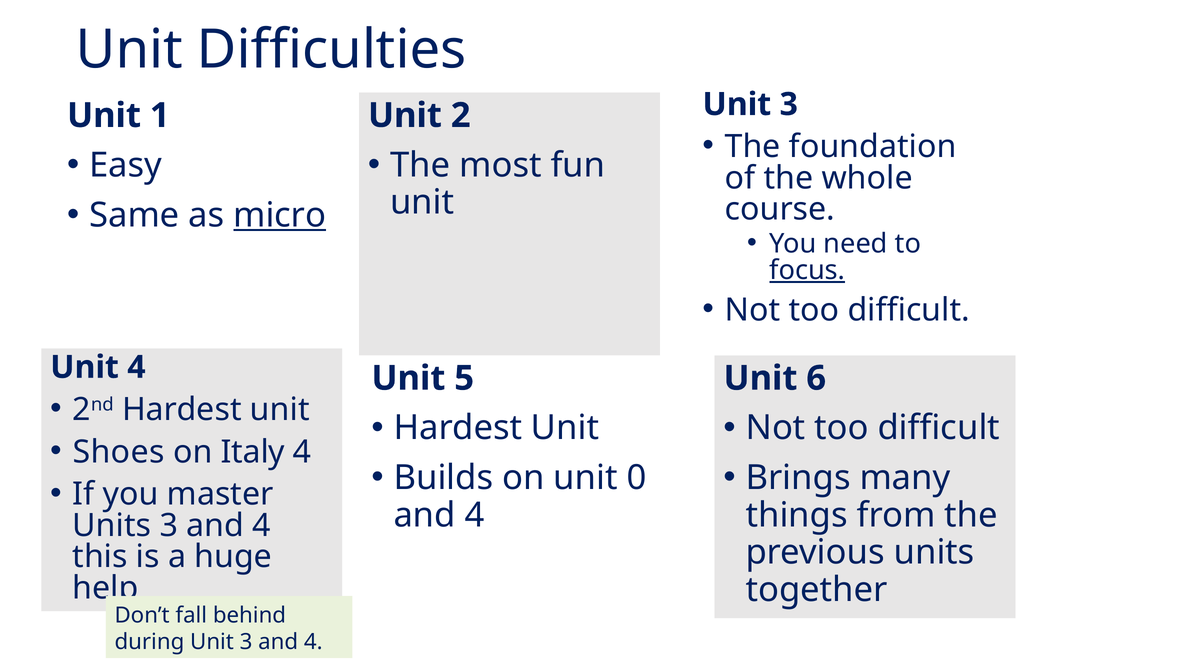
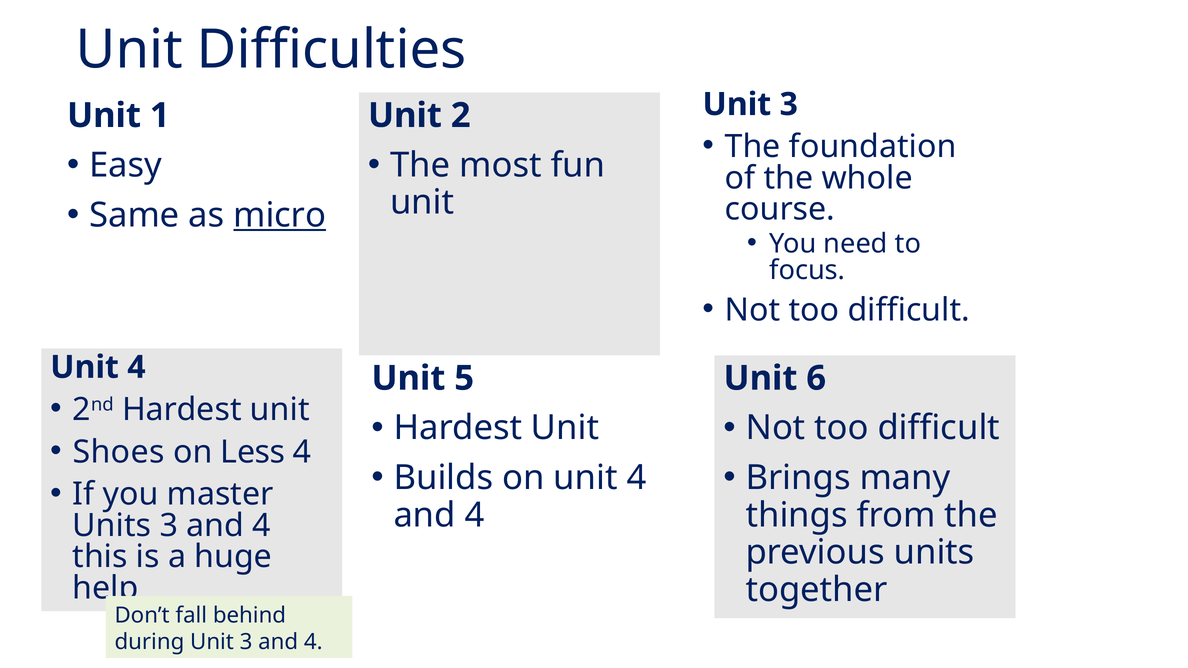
focus underline: present -> none
Italy: Italy -> Less
on unit 0: 0 -> 4
